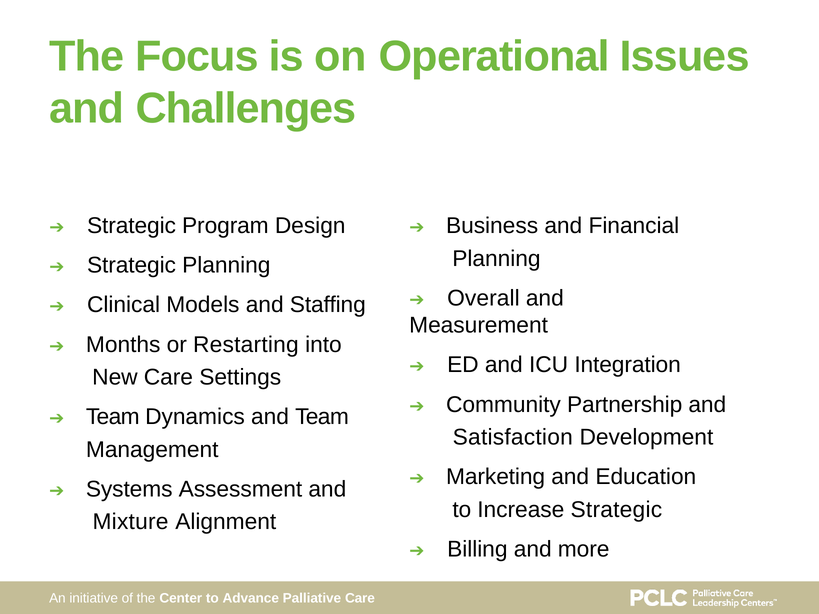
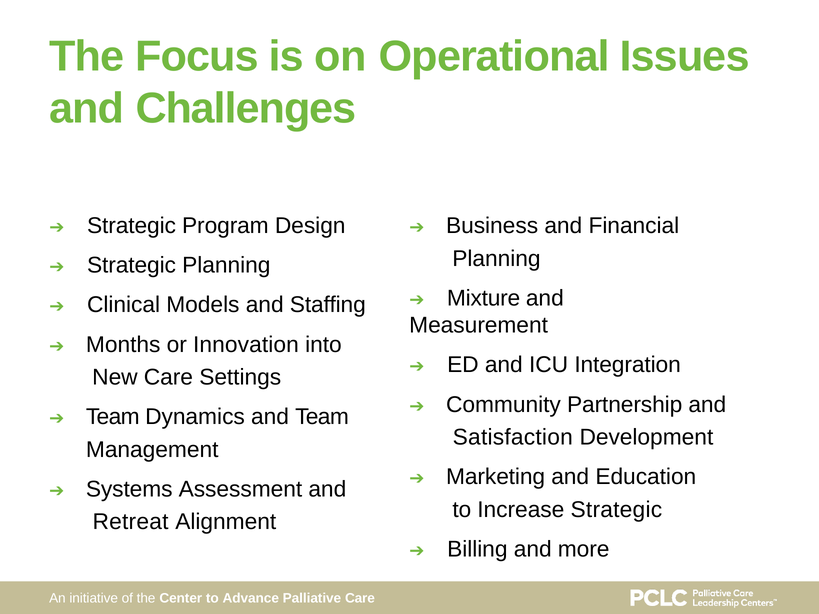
Overall: Overall -> Mixture
Restarting: Restarting -> Innovation
Mixture: Mixture -> Retreat
